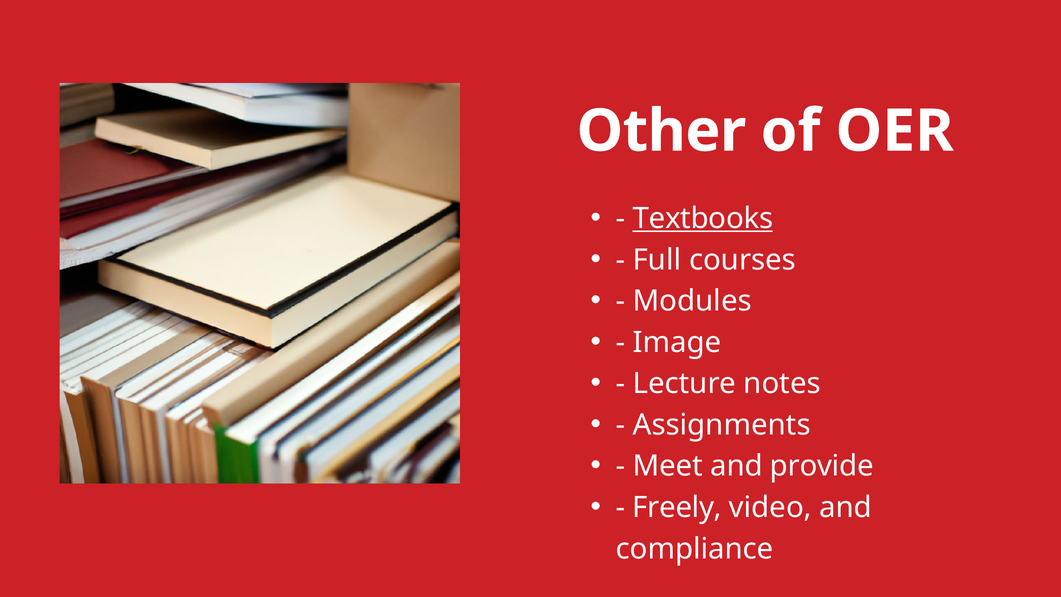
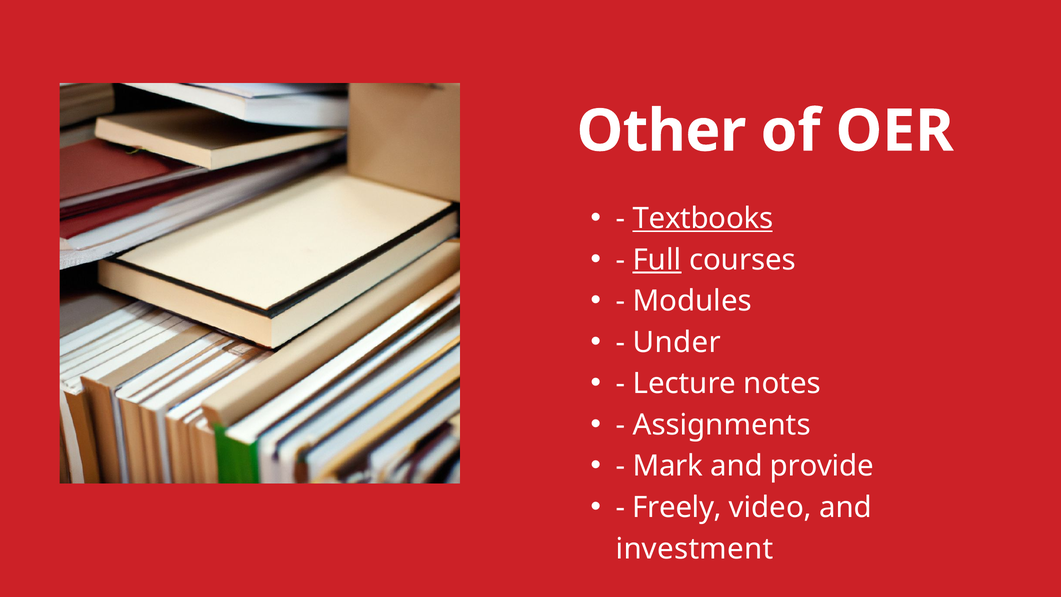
Full underline: none -> present
Image: Image -> Under
Meet: Meet -> Mark
compliance: compliance -> investment
